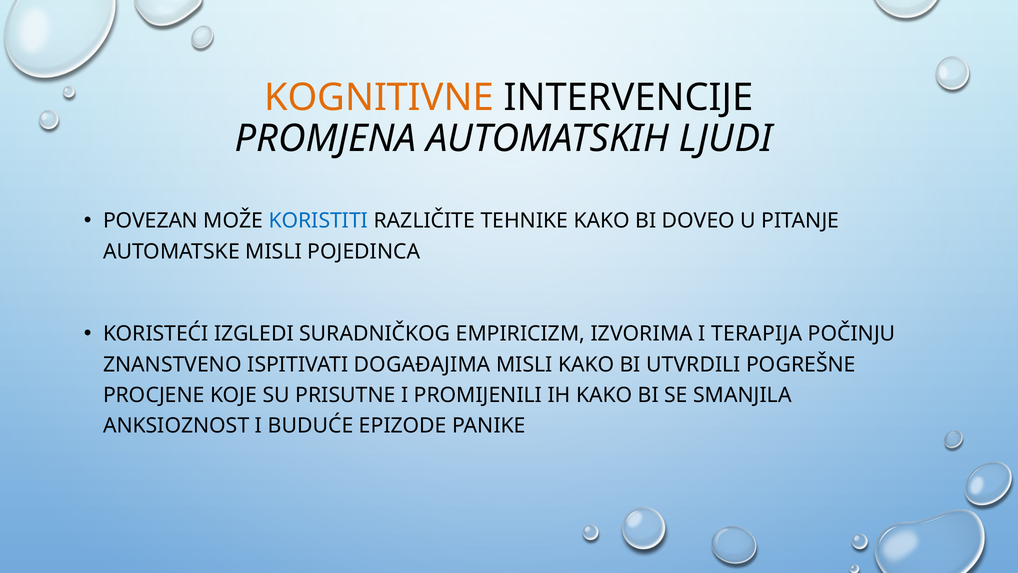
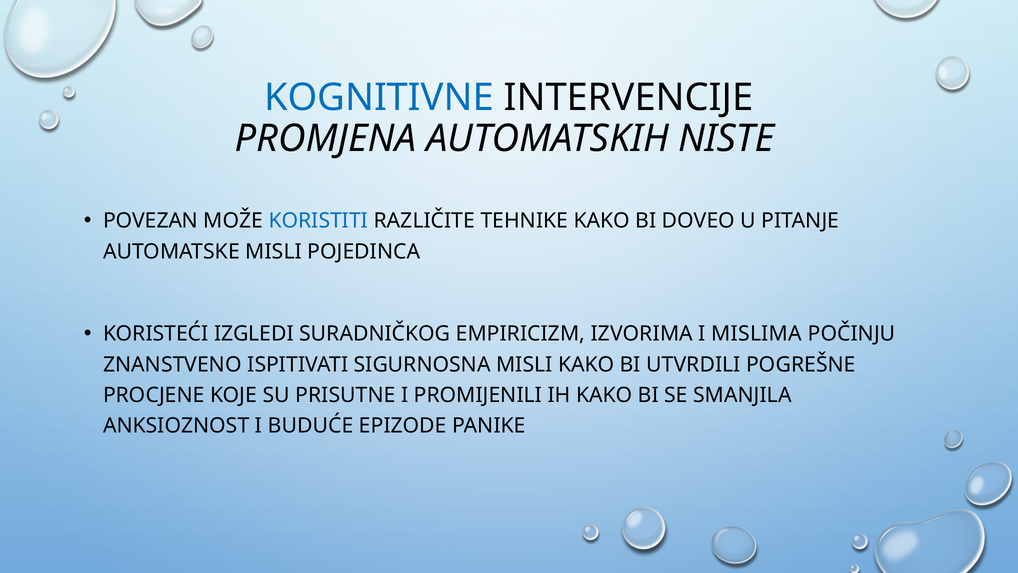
KOGNITIVNE colour: orange -> blue
LJUDI: LJUDI -> NISTE
TERAPIJA: TERAPIJA -> MISLIMA
DOGAĐAJIMA: DOGAĐAJIMA -> SIGURNOSNA
